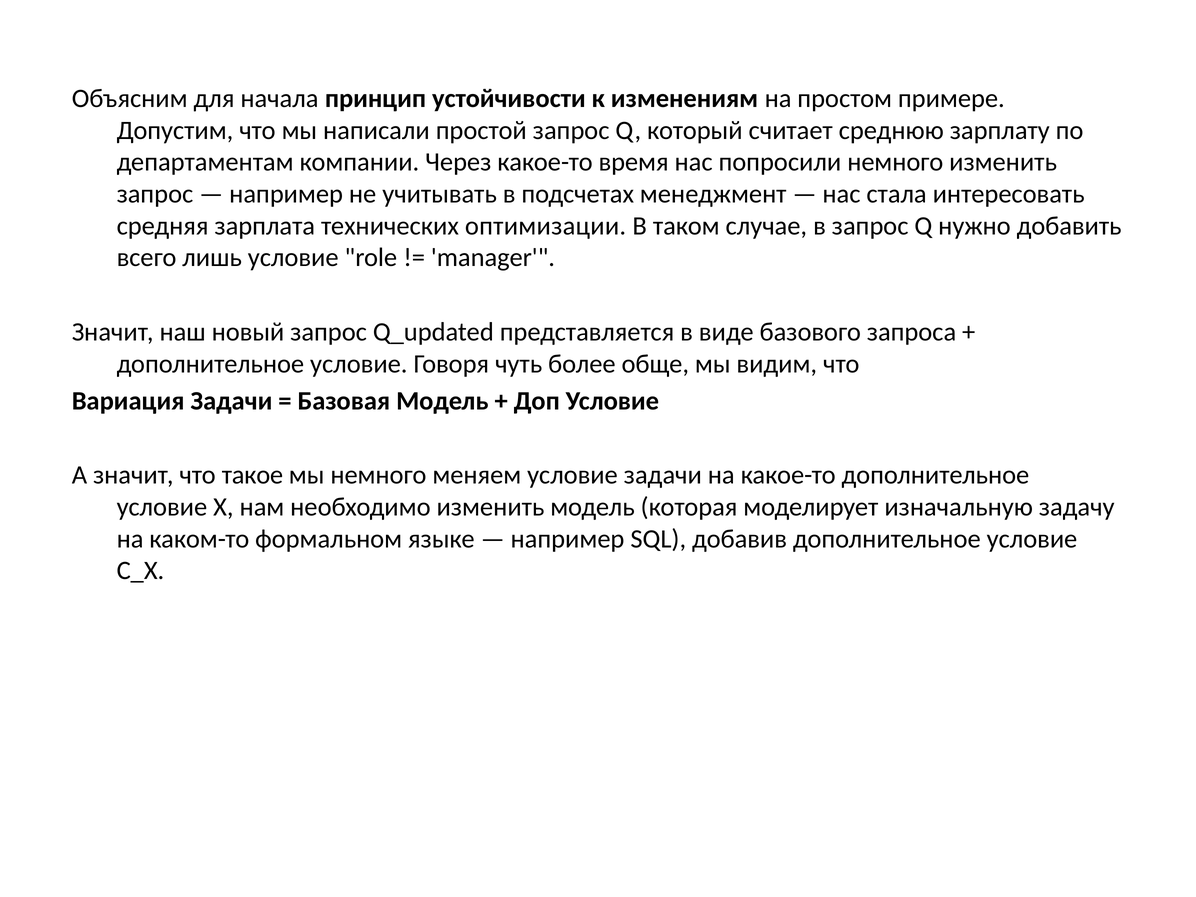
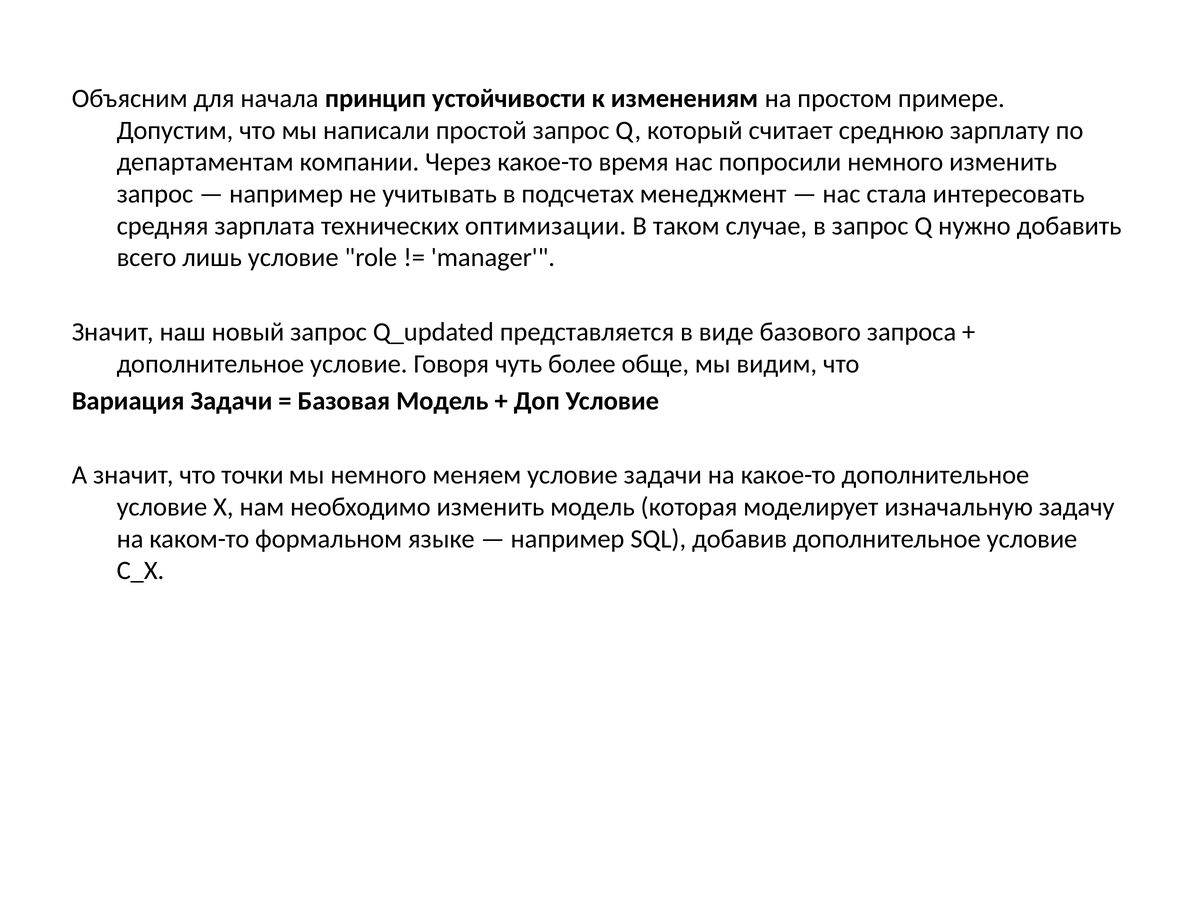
такое: такое -> точки
